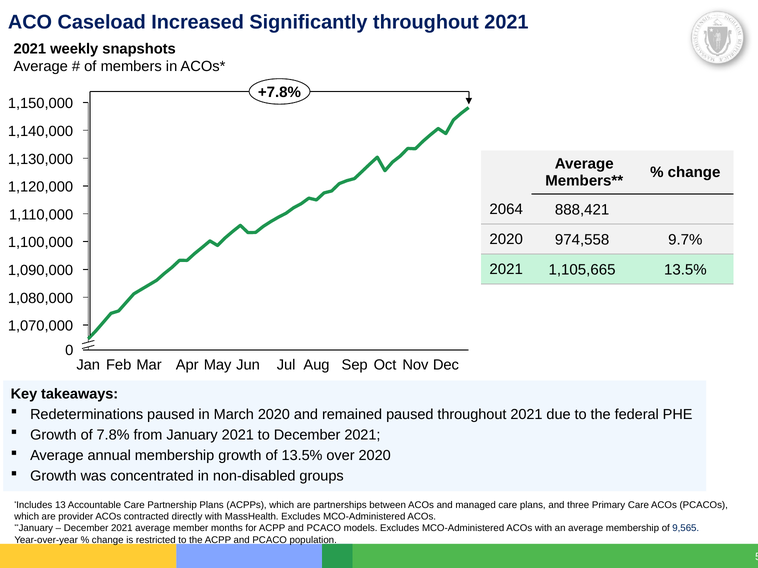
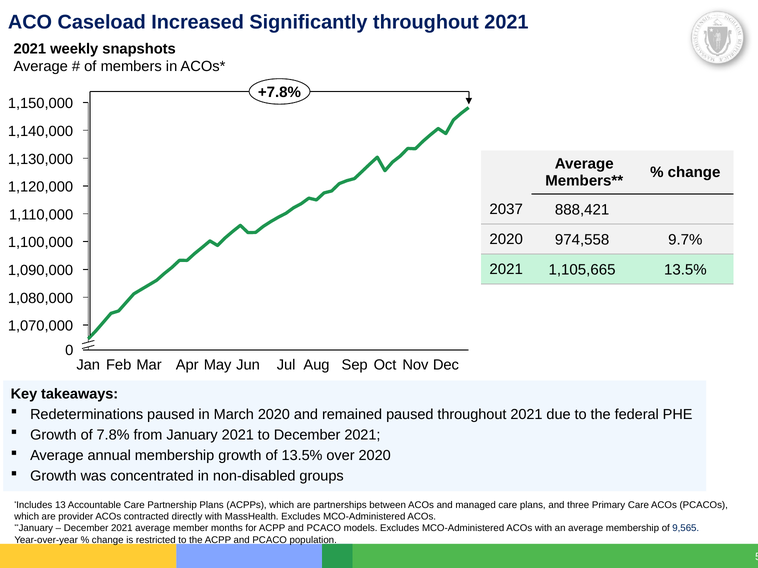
2064: 2064 -> 2037
